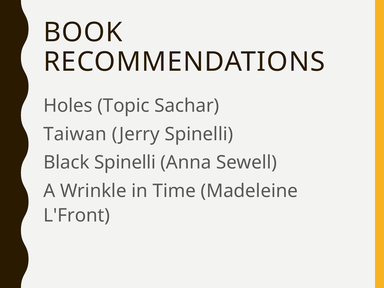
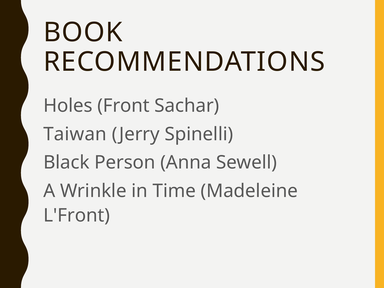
Topic: Topic -> Front
Black Spinelli: Spinelli -> Person
